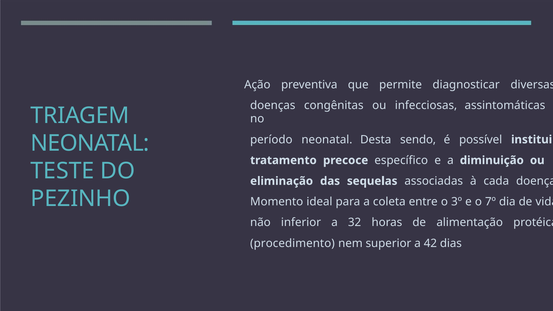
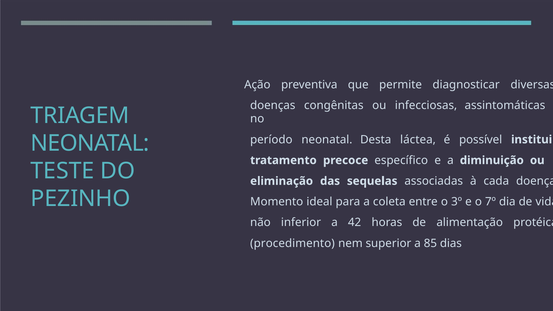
sendo: sendo -> láctea
32: 32 -> 42
42: 42 -> 85
